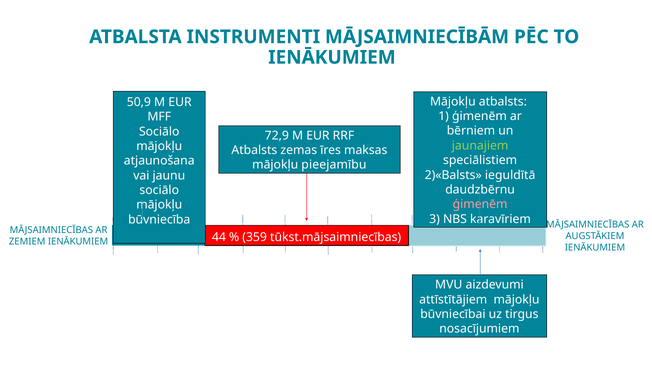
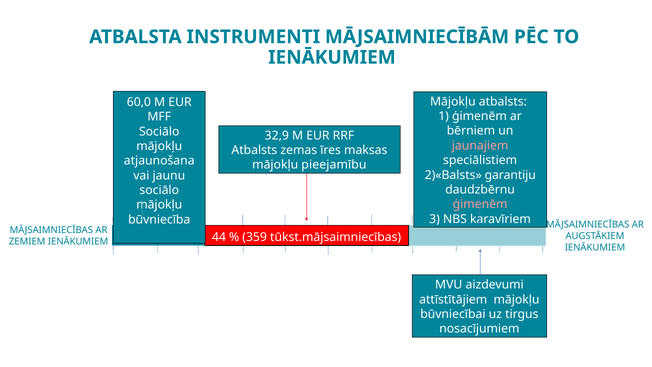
50,9: 50,9 -> 60,0
72,9: 72,9 -> 32,9
jaunajiem colour: light green -> pink
ieguldītā: ieguldītā -> garantiju
